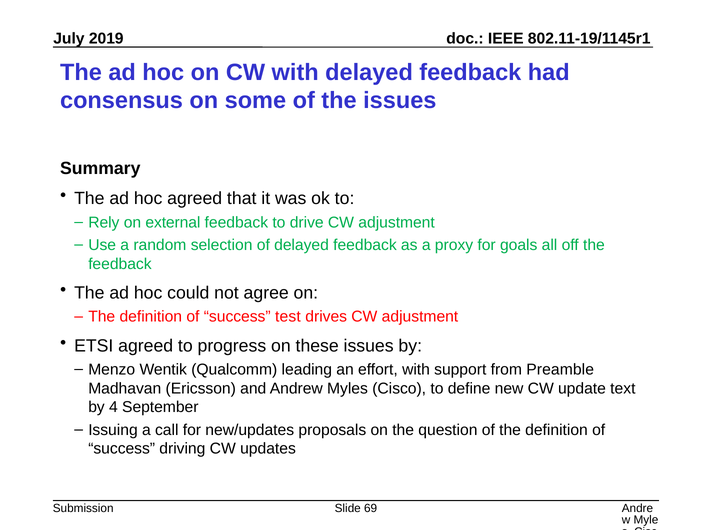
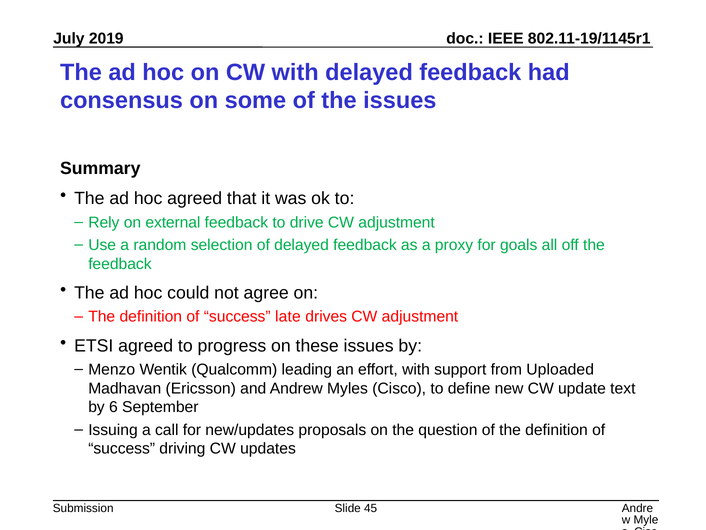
test: test -> late
Preamble: Preamble -> Uploaded
4: 4 -> 6
69: 69 -> 45
